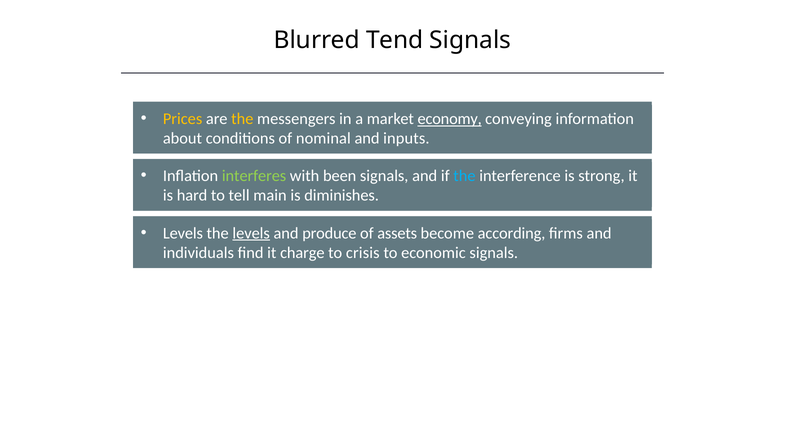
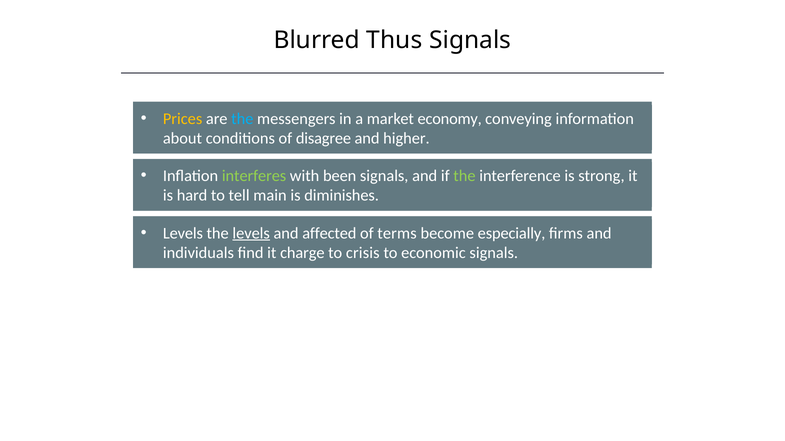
Tend: Tend -> Thus
the at (242, 119) colour: yellow -> light blue
economy underline: present -> none
nominal: nominal -> disagree
inputs: inputs -> higher
the at (464, 176) colour: light blue -> light green
produce: produce -> affected
assets: assets -> terms
according: according -> especially
